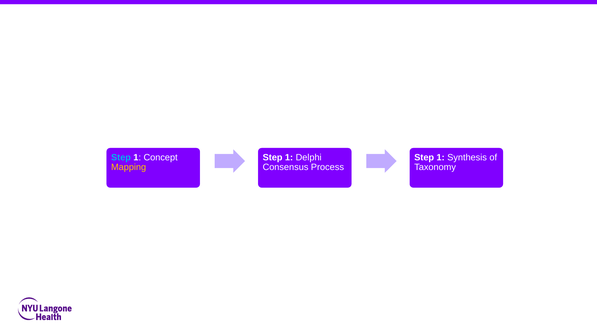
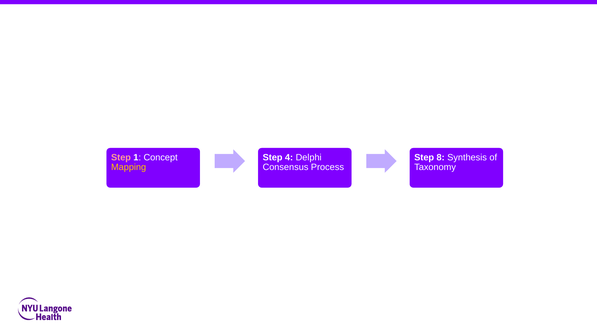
Step at (121, 157) colour: light blue -> pink
1 at (289, 157): 1 -> 4
1 at (441, 157): 1 -> 8
